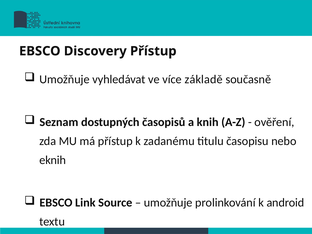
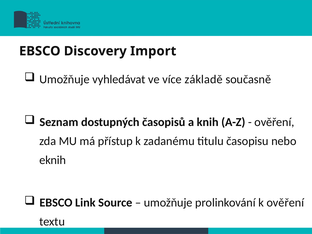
Discovery Přístup: Přístup -> Import
k android: android -> ověření
